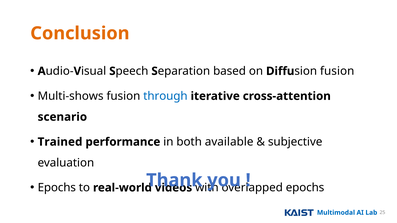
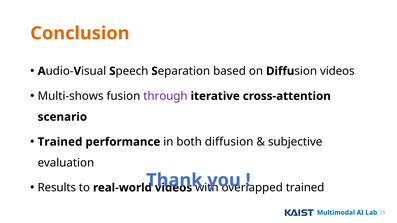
fusion at (337, 71): fusion -> videos
through colour: blue -> purple
available: available -> diffusion
Epochs at (57, 188): Epochs -> Results
epochs at (305, 188): epochs -> trained
